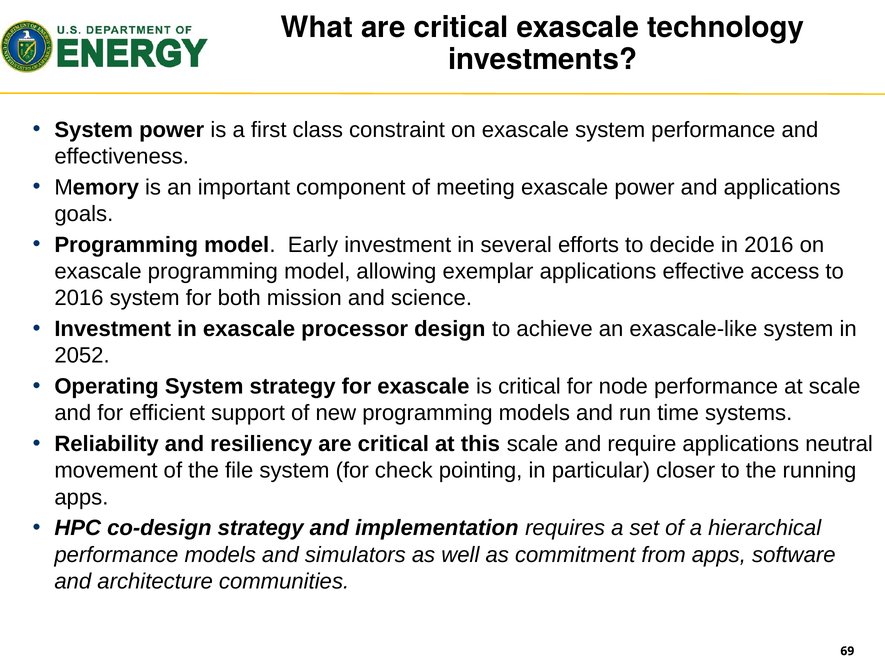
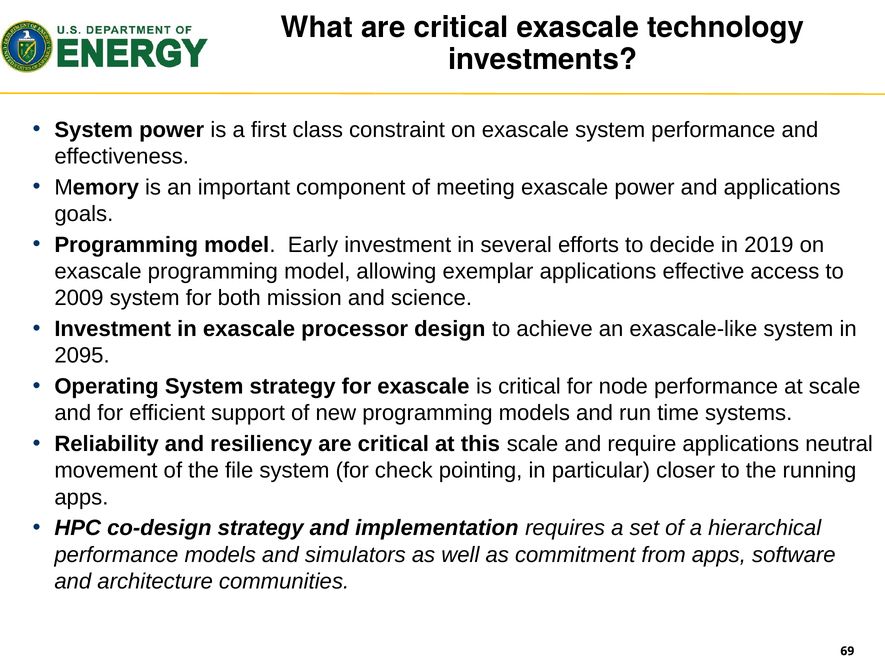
in 2016: 2016 -> 2019
2016 at (79, 298): 2016 -> 2009
2052: 2052 -> 2095
